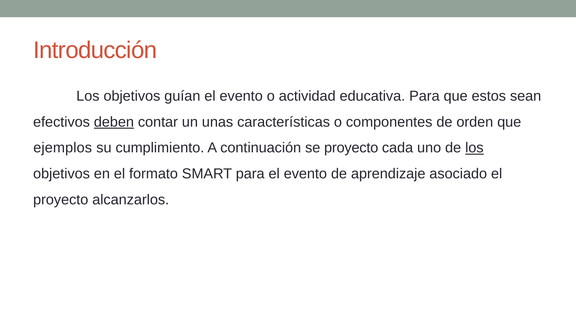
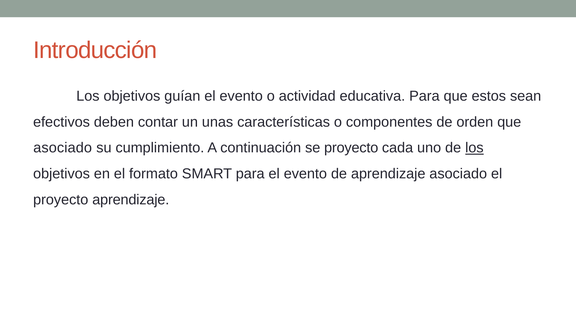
deben underline: present -> none
ejemplos at (63, 148): ejemplos -> asociado
proyecto alcanzarlos: alcanzarlos -> aprendizaje
